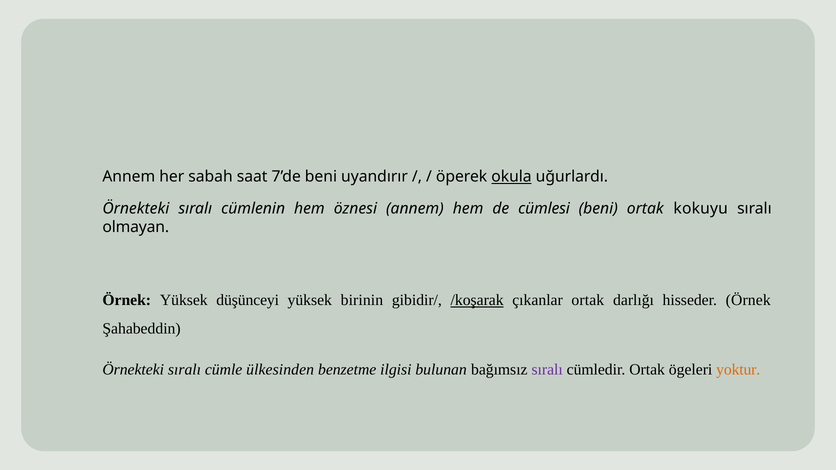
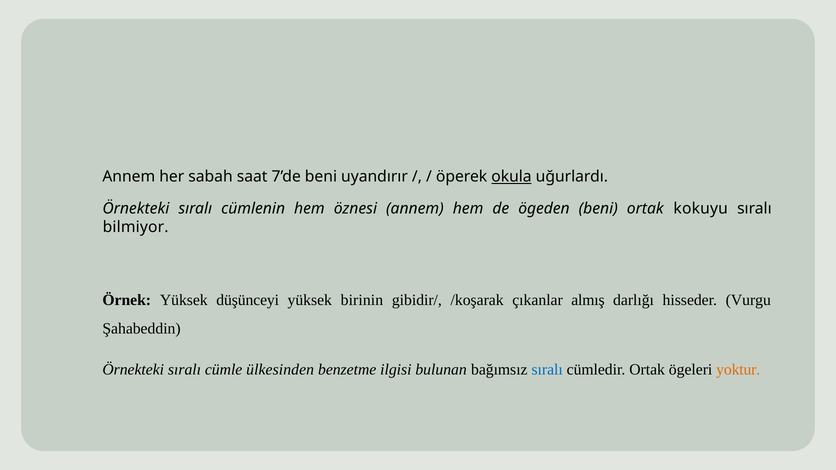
cümlesi: cümlesi -> ögeden
olmayan: olmayan -> bilmiyor
/koşarak underline: present -> none
çıkanlar ortak: ortak -> almış
hisseder Örnek: Örnek -> Vurgu
sıralı at (547, 370) colour: purple -> blue
